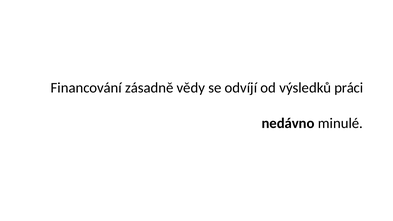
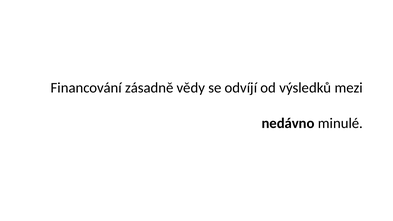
práci: práci -> mezi
